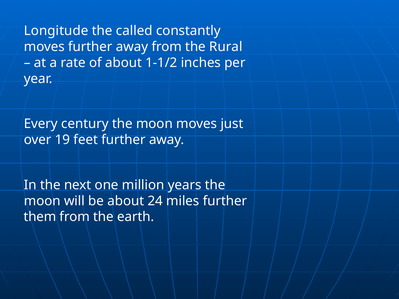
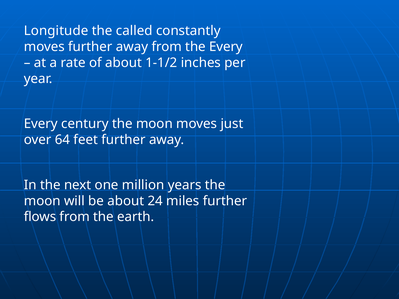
the Rural: Rural -> Every
19: 19 -> 64
them: them -> flows
